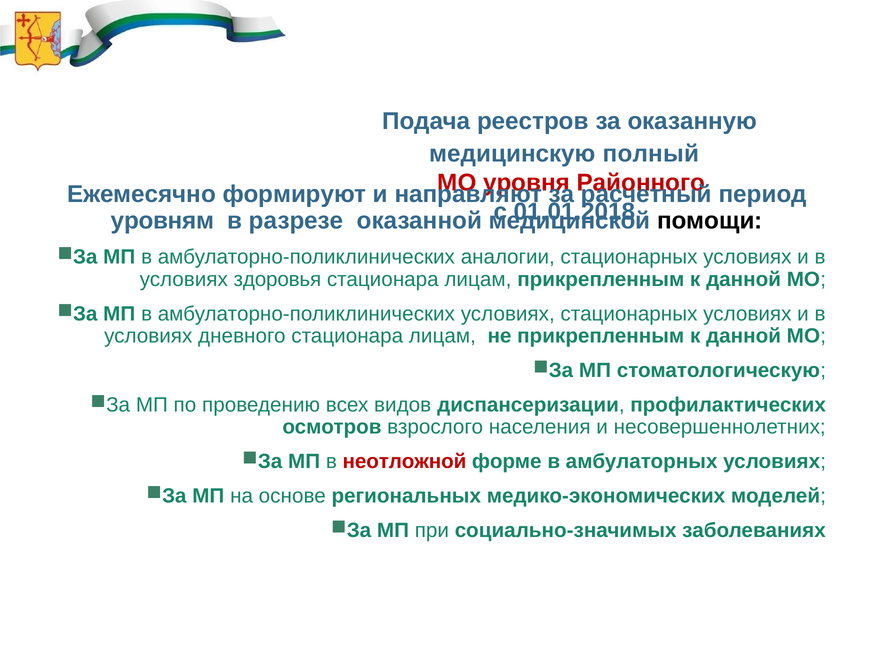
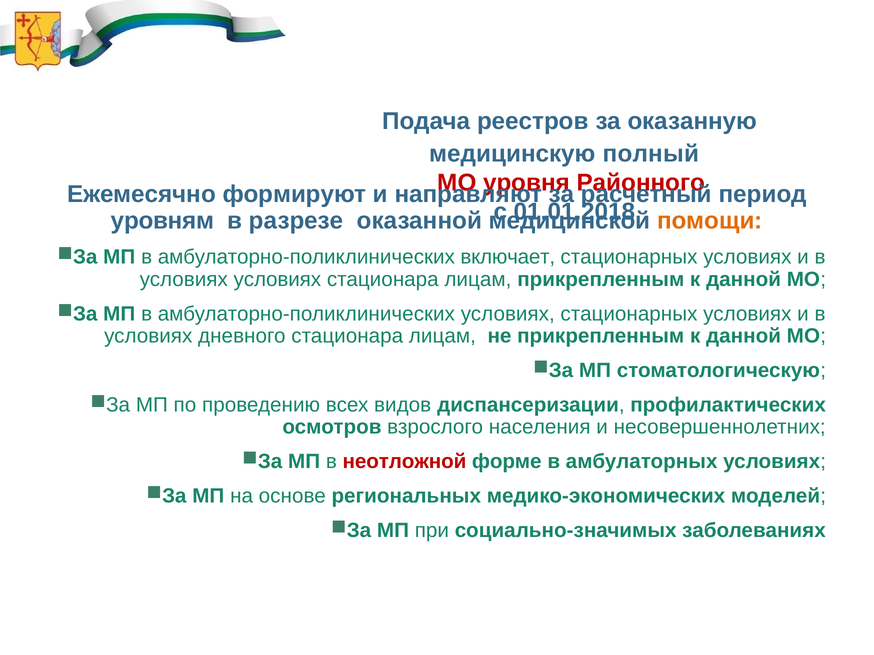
помощи colour: black -> orange
аналогии: аналогии -> включает
условиях здоровья: здоровья -> условиях
